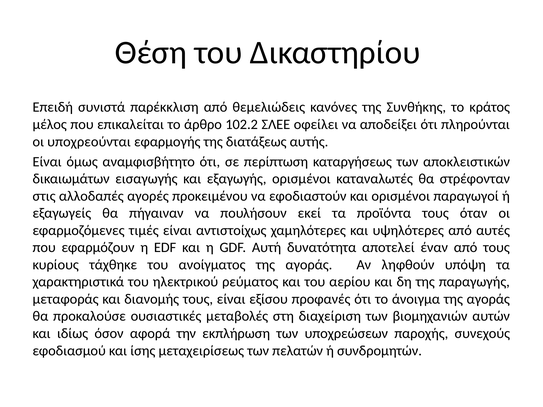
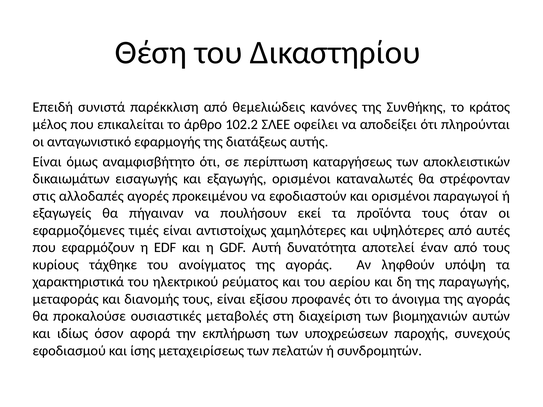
υποχρεούνται: υποχρεούνται -> ανταγωνιστικό
